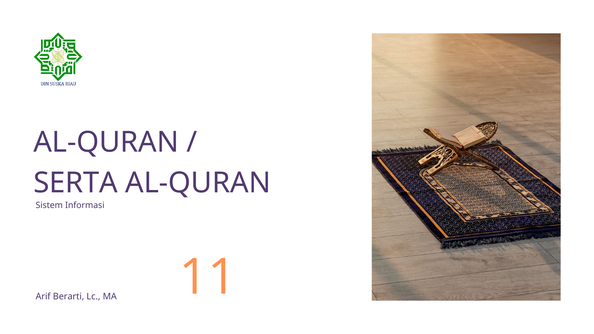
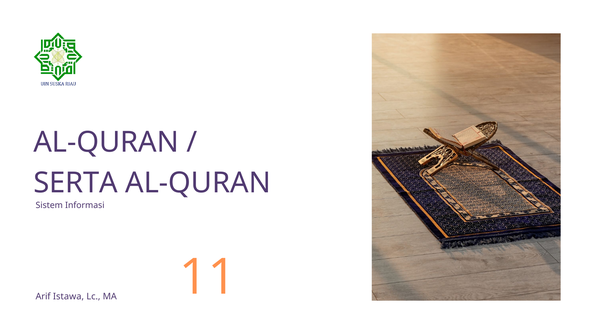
Berarti: Berarti -> Istawa
